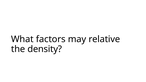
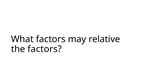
the density: density -> factors
